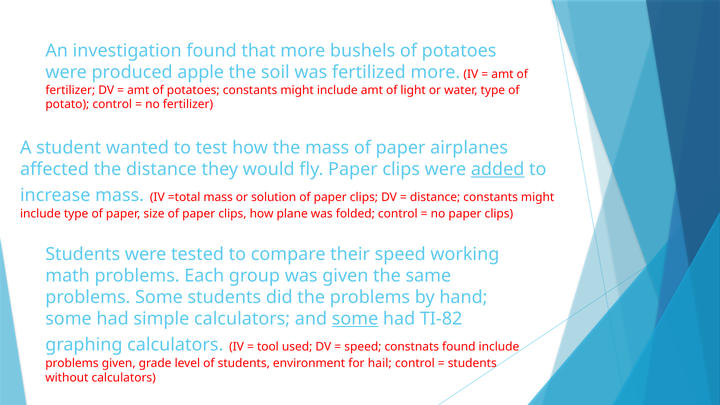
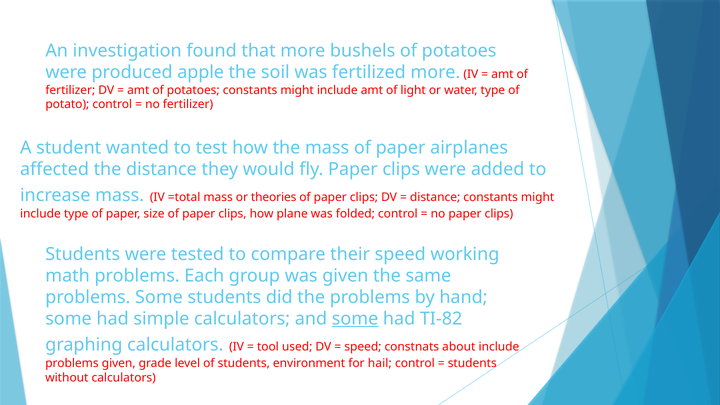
added underline: present -> none
solution: solution -> theories
constnats found: found -> about
